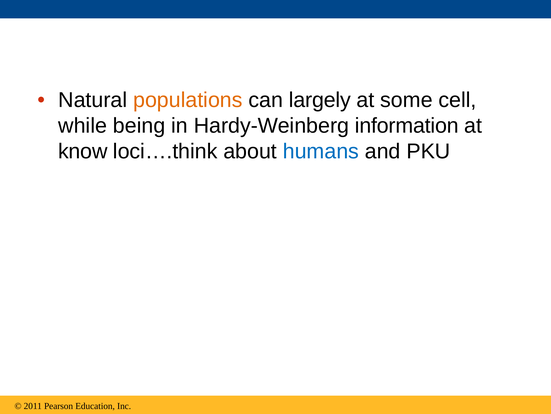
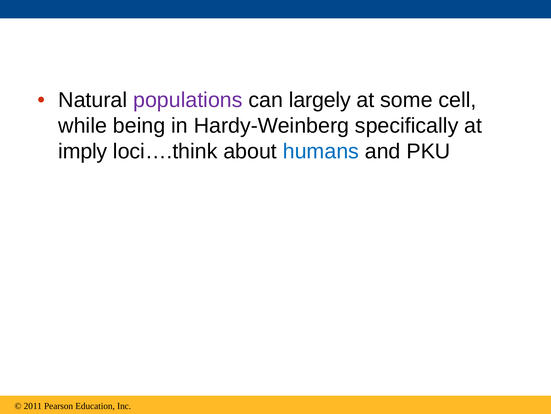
populations colour: orange -> purple
information: information -> specifically
know: know -> imply
